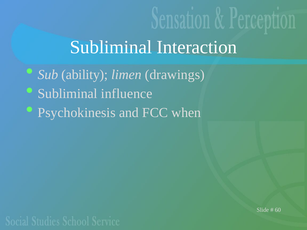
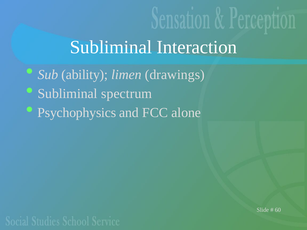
influence: influence -> spectrum
Psychokinesis: Psychokinesis -> Psychophysics
when: when -> alone
